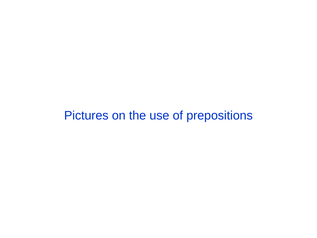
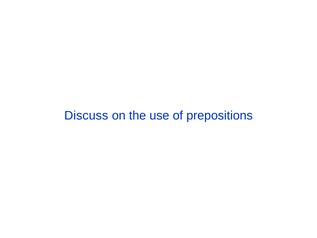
Pictures: Pictures -> Discuss
